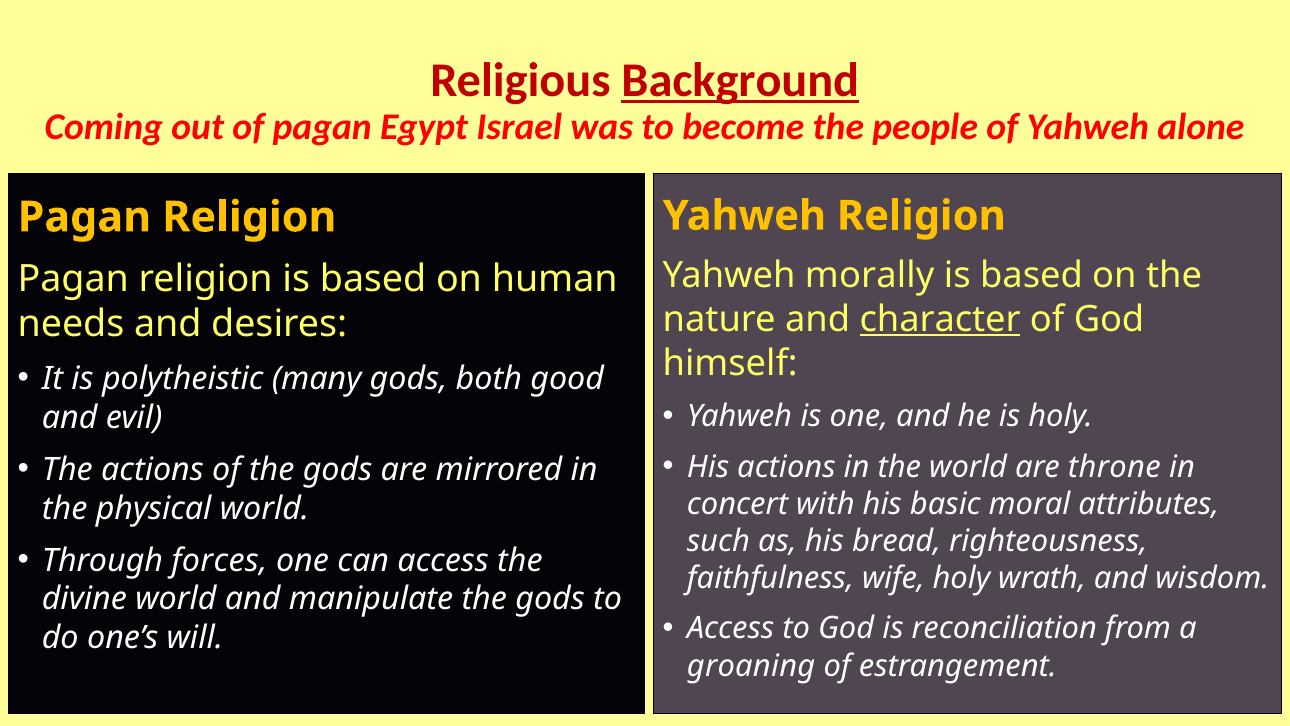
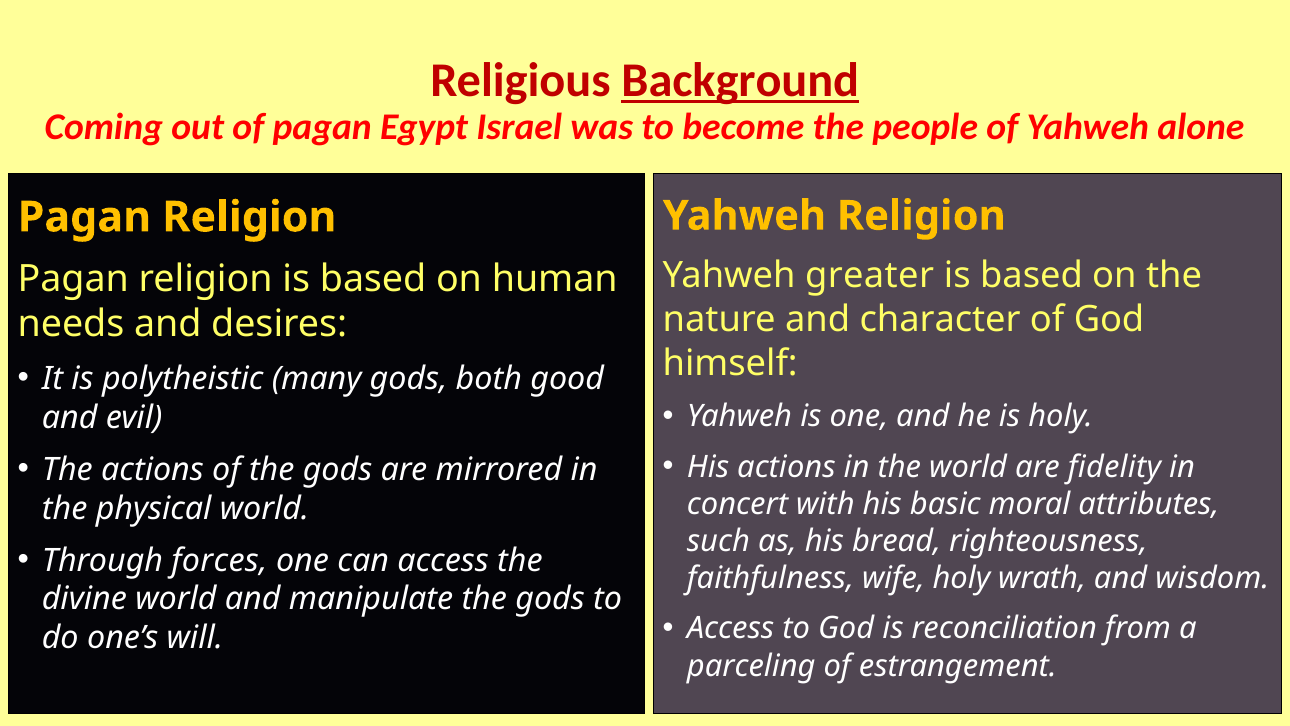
morally: morally -> greater
character underline: present -> none
throne: throne -> fidelity
groaning: groaning -> parceling
